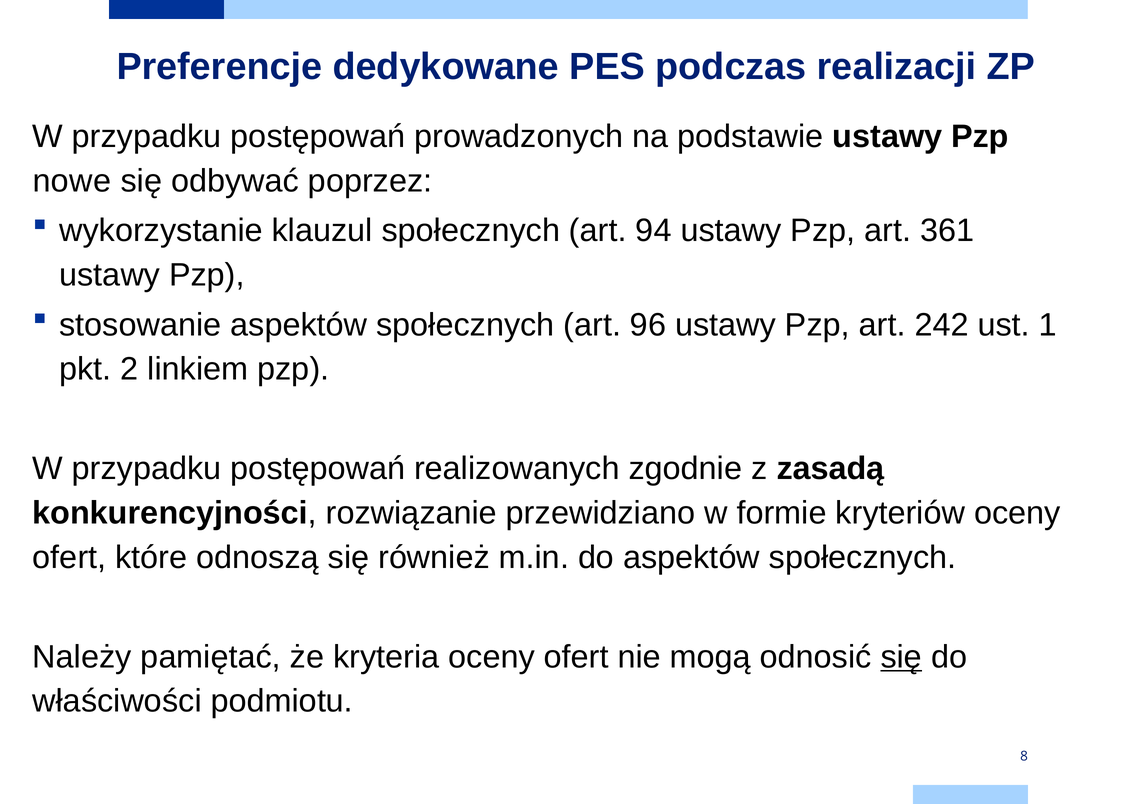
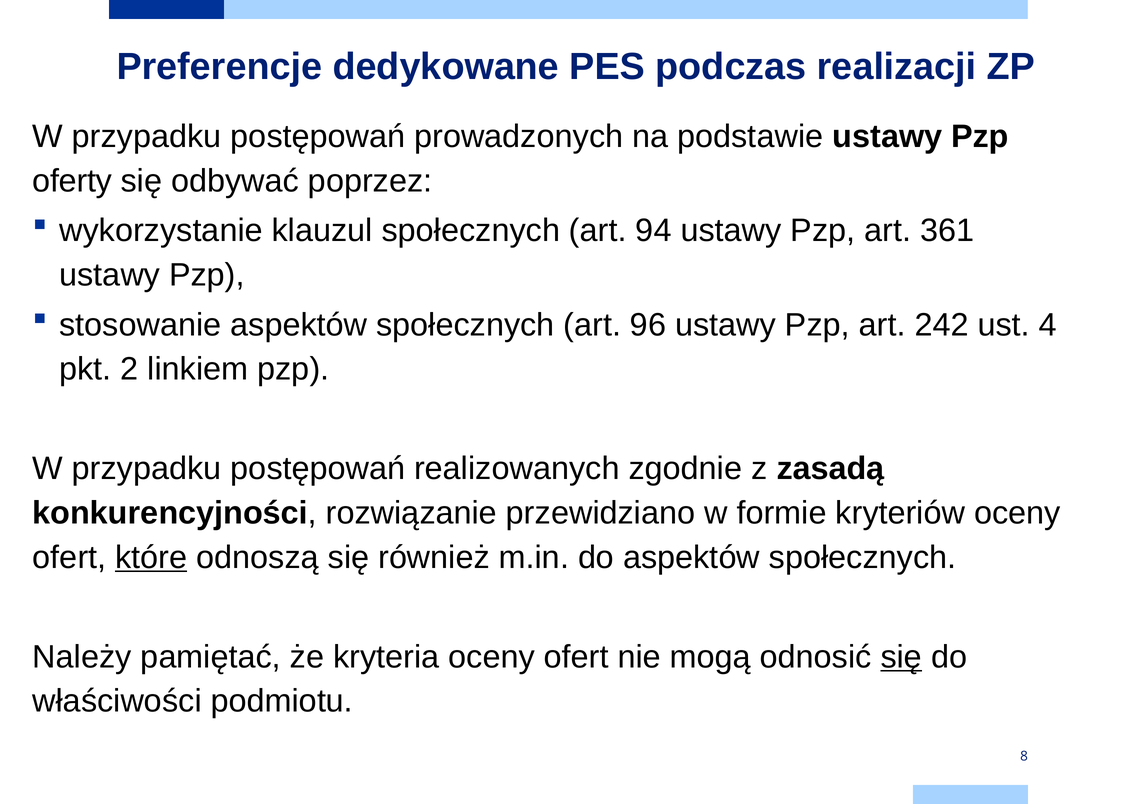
nowe: nowe -> oferty
1: 1 -> 4
które underline: none -> present
